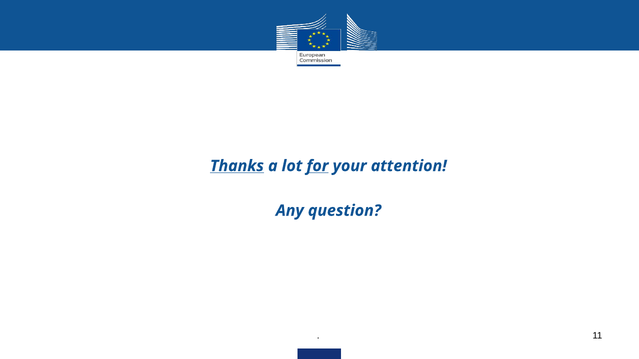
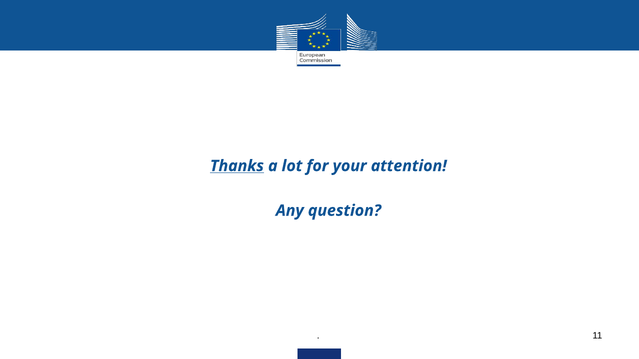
for underline: present -> none
